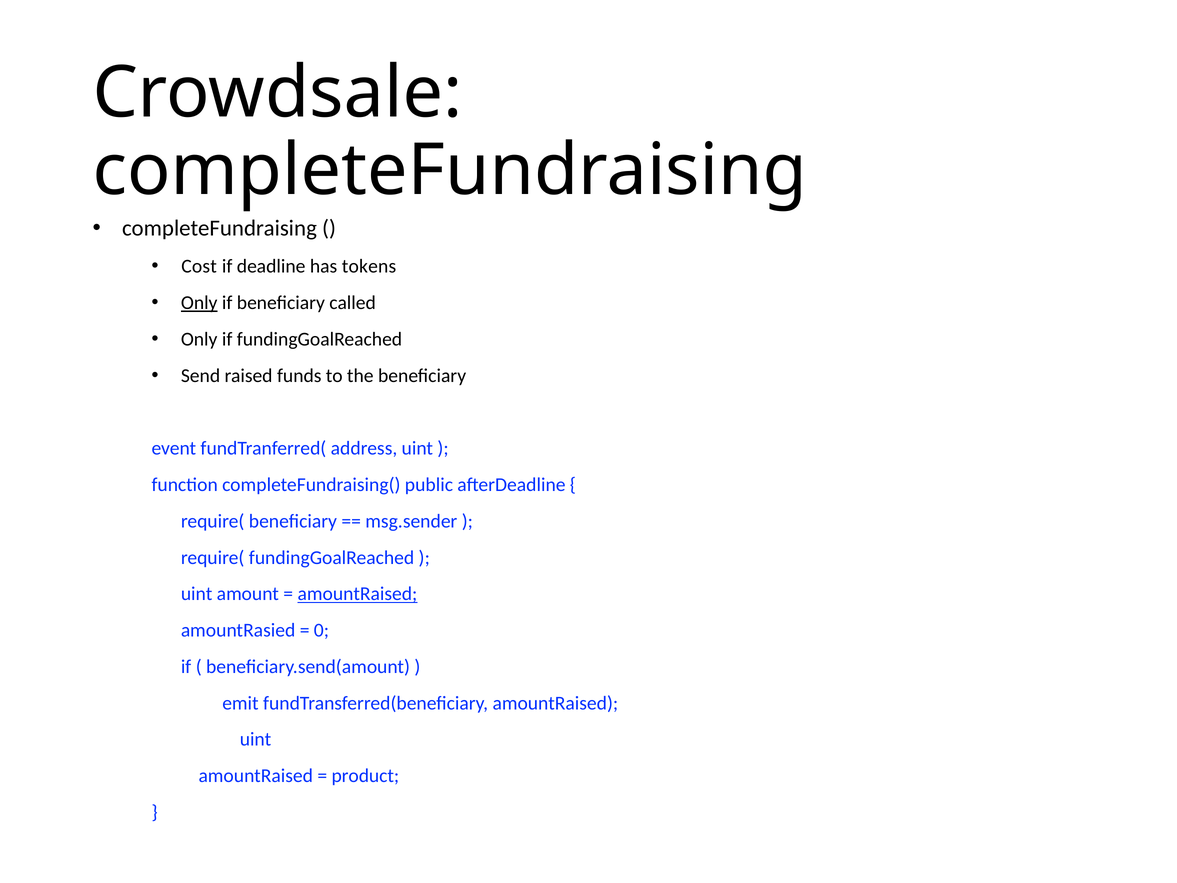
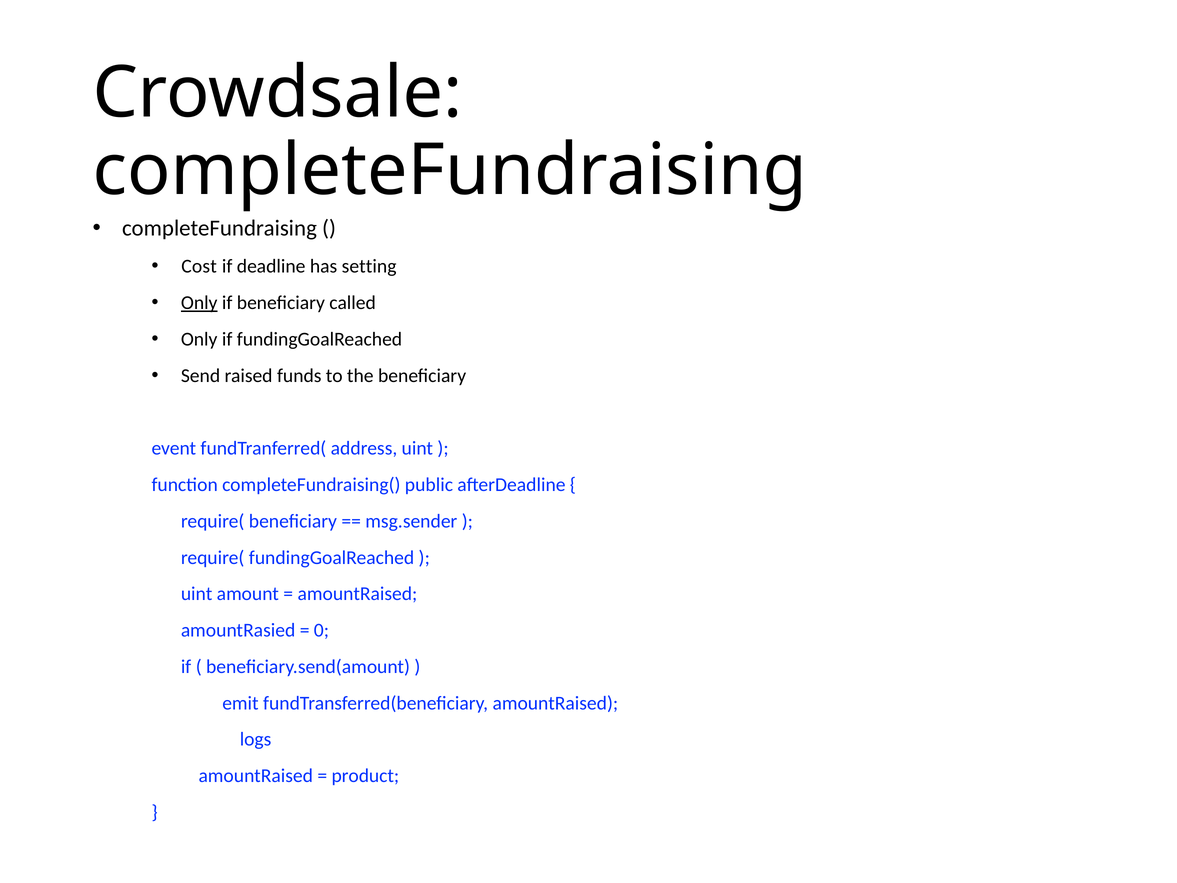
tokens: tokens -> setting
amountRaised at (357, 594) underline: present -> none
uint at (256, 739): uint -> logs
